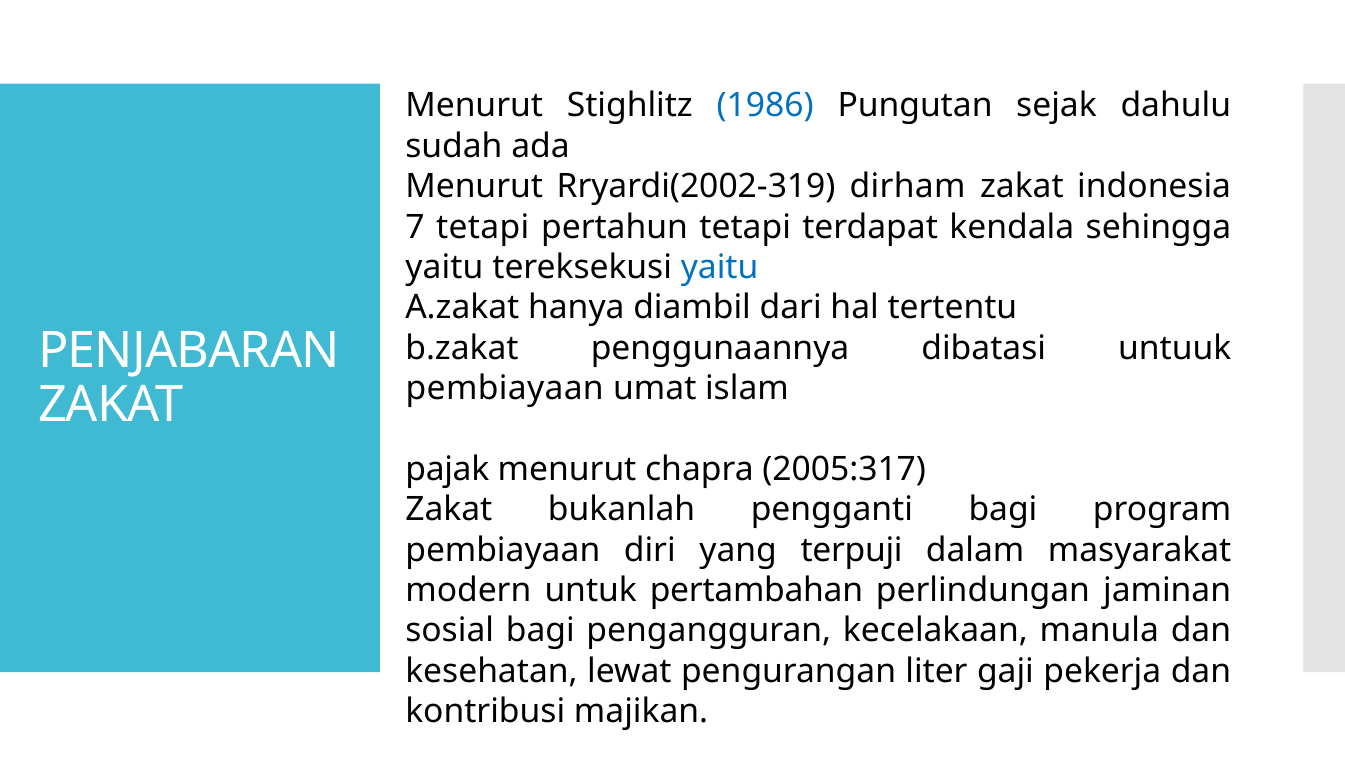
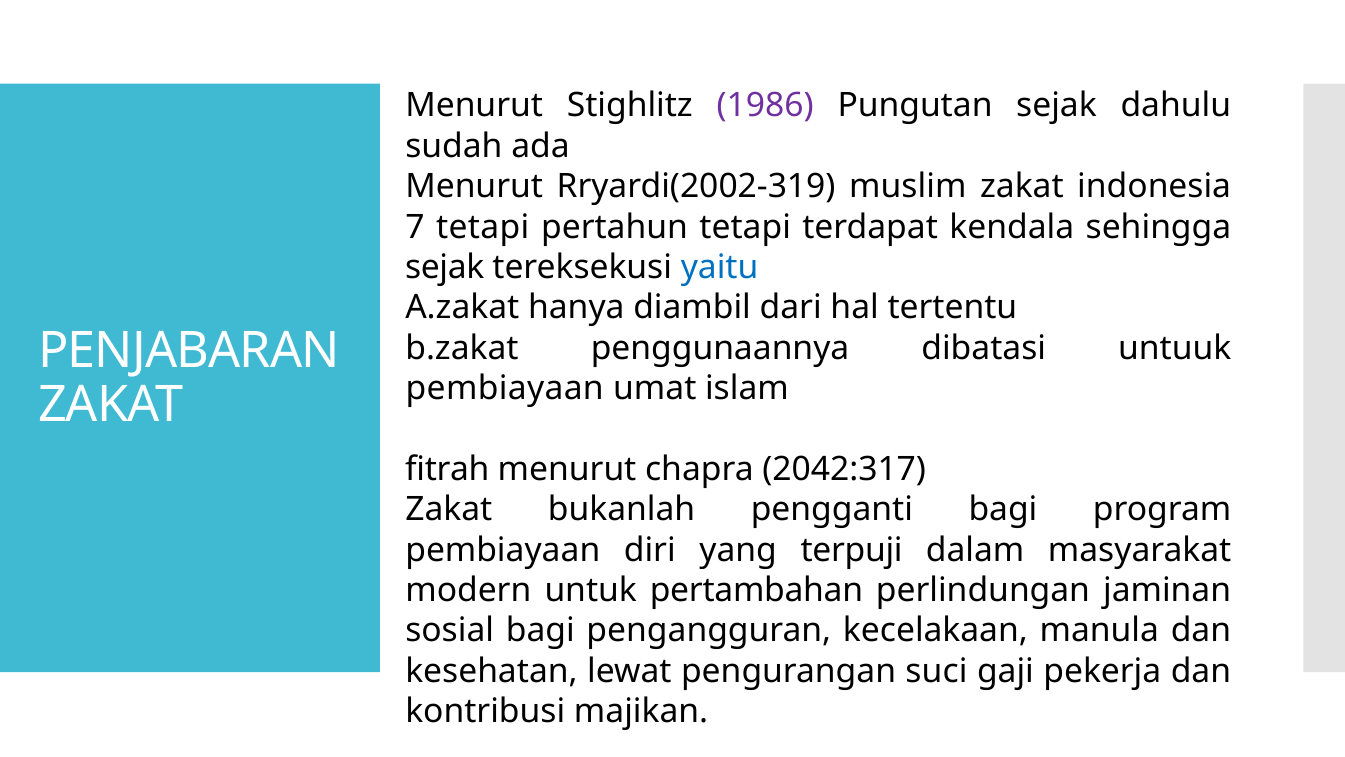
1986 colour: blue -> purple
dirham: dirham -> muslim
yaitu at (444, 267): yaitu -> sejak
pajak: pajak -> fitrah
2005:317: 2005:317 -> 2042:317
liter: liter -> suci
